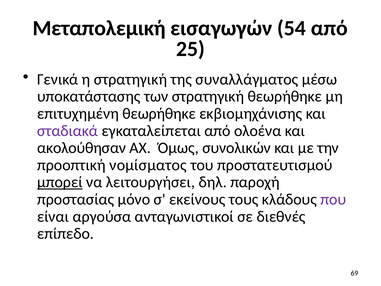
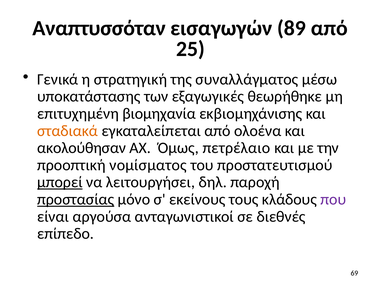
Μεταπολεμική: Μεταπολεμική -> Αναπτυσσόταν
54: 54 -> 89
των στρατηγική: στρατηγική -> εξαγωγικές
επιτυχημένη θεωρήθηκε: θεωρήθηκε -> βιομηχανία
σταδιακά colour: purple -> orange
συνολικών: συνολικών -> πετρέλαιο
προστασίας underline: none -> present
